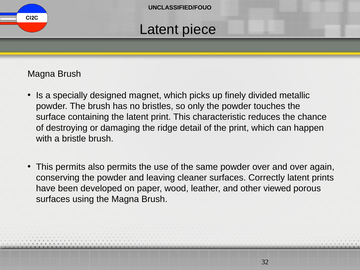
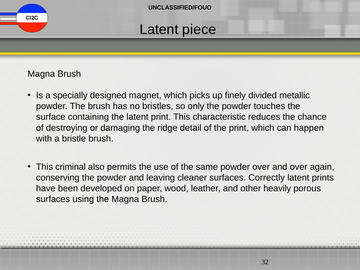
This permits: permits -> criminal
viewed: viewed -> heavily
